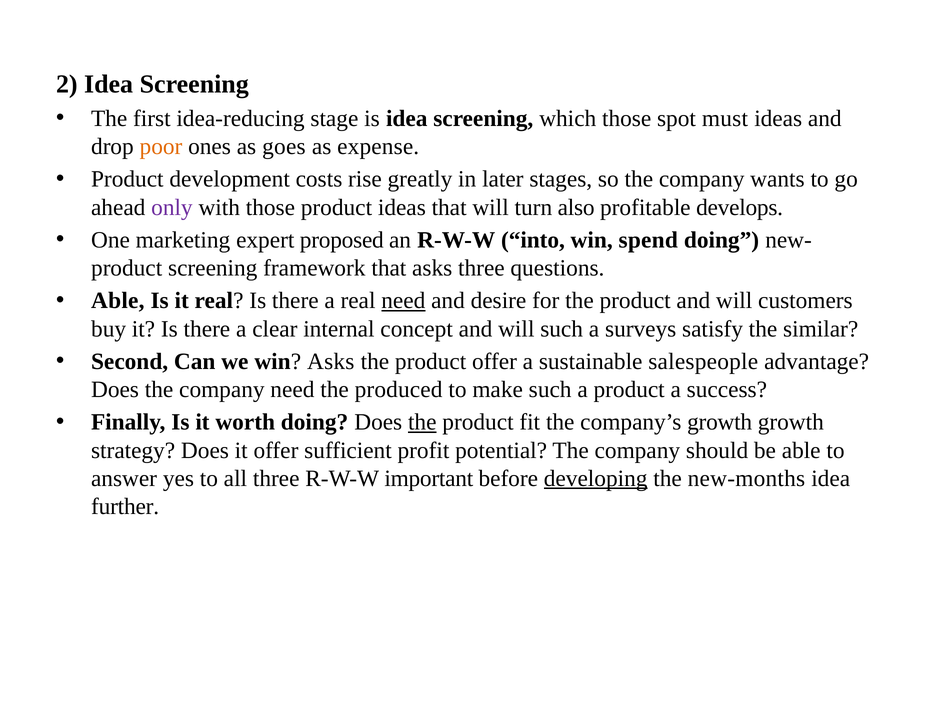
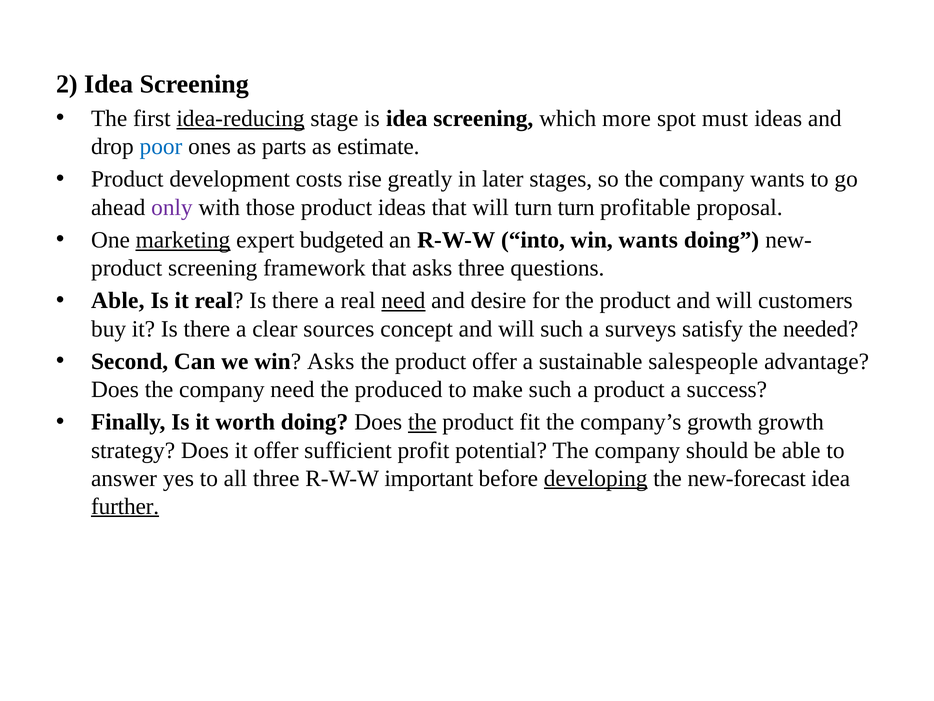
idea-reducing underline: none -> present
which those: those -> more
poor colour: orange -> blue
goes: goes -> parts
expense: expense -> estimate
turn also: also -> turn
develops: develops -> proposal
marketing underline: none -> present
proposed: proposed -> budgeted
win spend: spend -> wants
internal: internal -> sources
similar: similar -> needed
new-months: new-months -> new-forecast
further underline: none -> present
